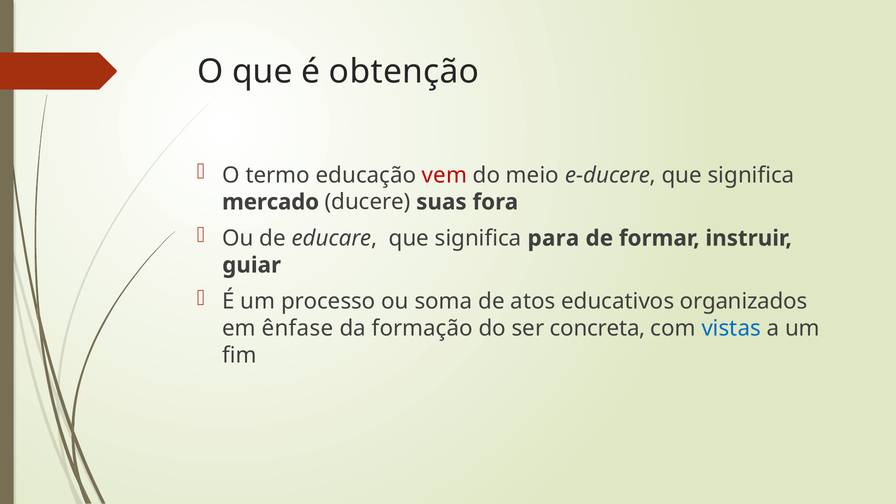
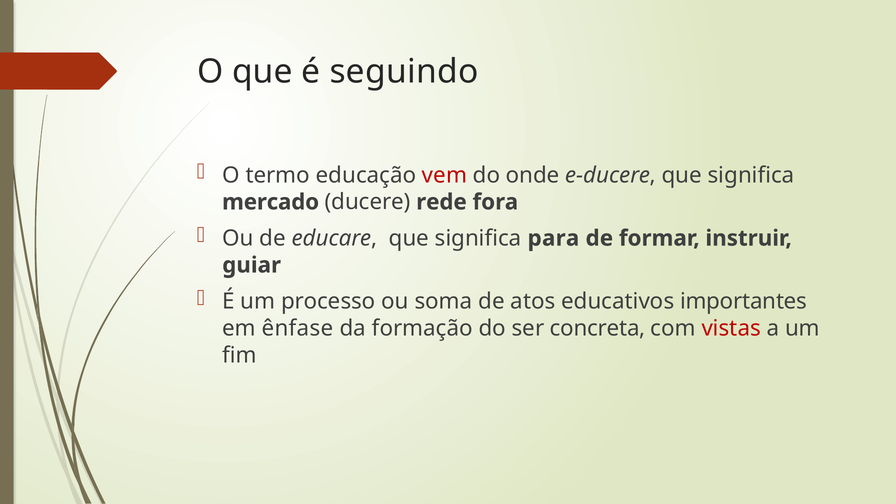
obtenção: obtenção -> seguindo
meio: meio -> onde
suas: suas -> rede
organizados: organizados -> importantes
vistas colour: blue -> red
